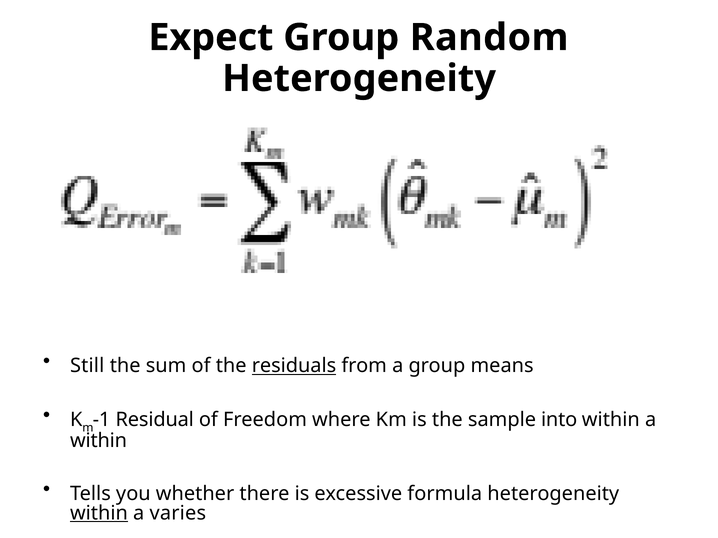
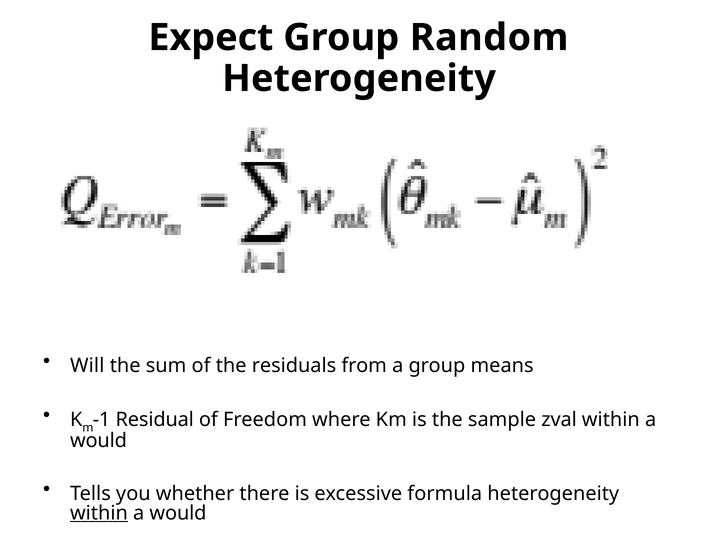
Still: Still -> Will
residuals underline: present -> none
into: into -> zval
within at (99, 441): within -> would
varies at (178, 513): varies -> would
